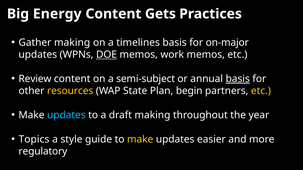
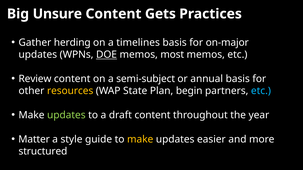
Energy: Energy -> Unsure
Gather making: making -> herding
work: work -> most
basis at (238, 79) underline: present -> none
etc at (261, 91) colour: yellow -> light blue
updates at (66, 115) colour: light blue -> light green
draft making: making -> content
Topics: Topics -> Matter
regulatory: regulatory -> structured
